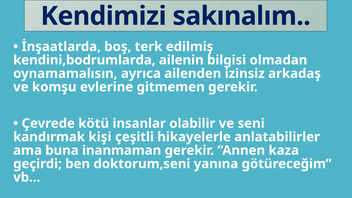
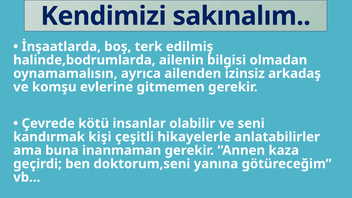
kendini,bodrumlarda: kendini,bodrumlarda -> halinde,bodrumlarda
